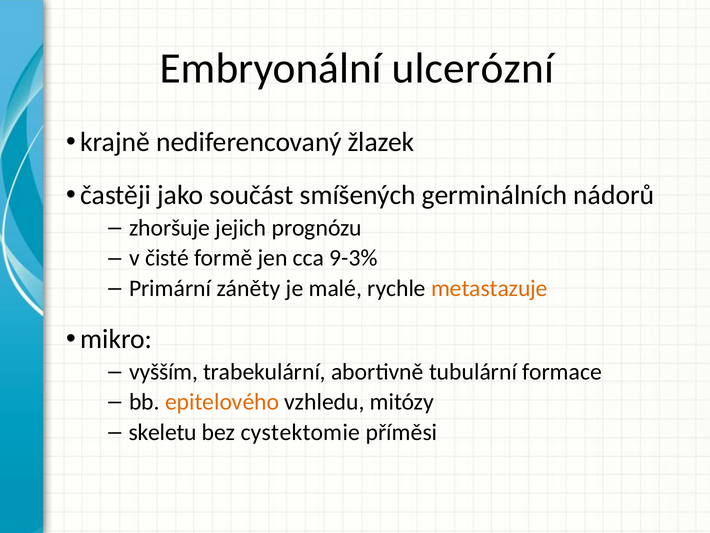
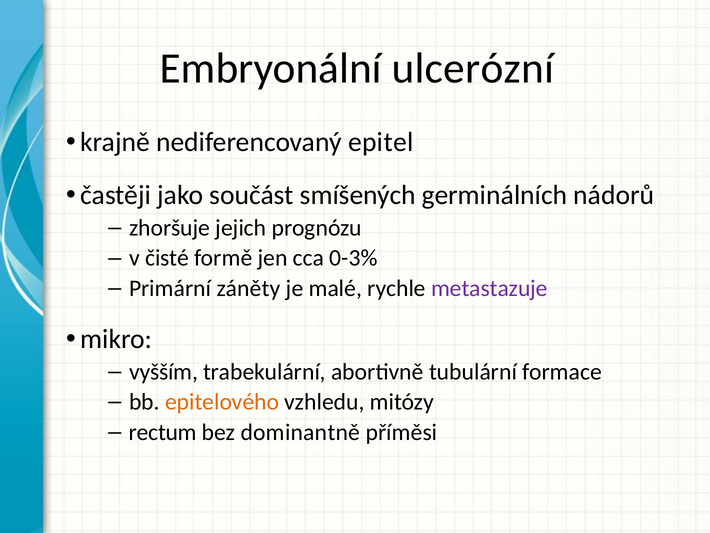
žlazek: žlazek -> epitel
9-3%: 9-3% -> 0-3%
metastazuje colour: orange -> purple
skeletu: skeletu -> rectum
cystektomie: cystektomie -> dominantně
